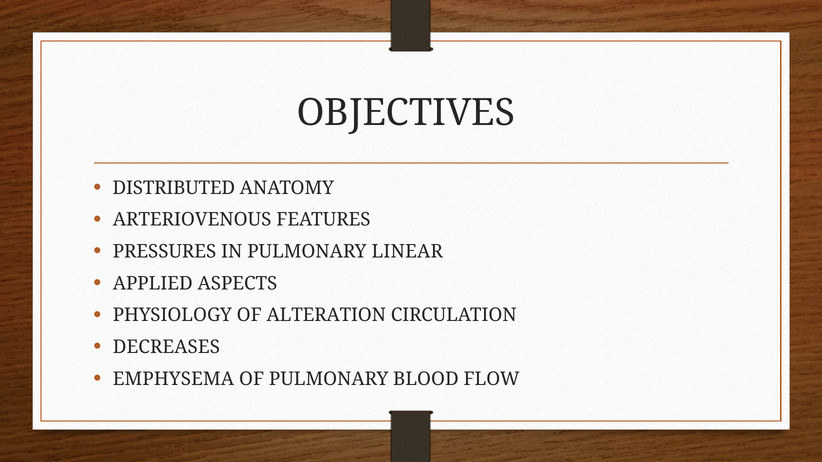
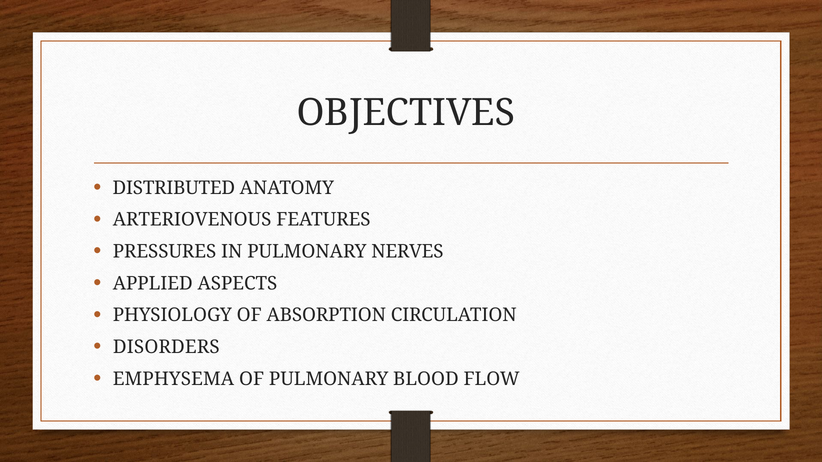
LINEAR: LINEAR -> NERVES
ALTERATION: ALTERATION -> ABSORPTION
DECREASES: DECREASES -> DISORDERS
